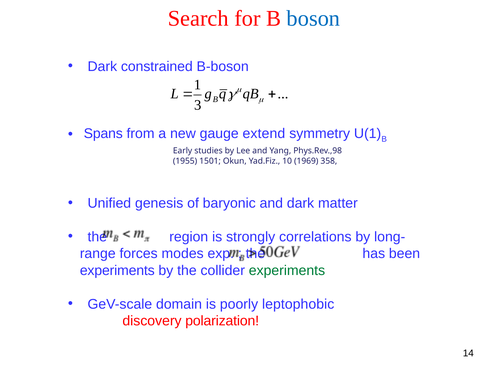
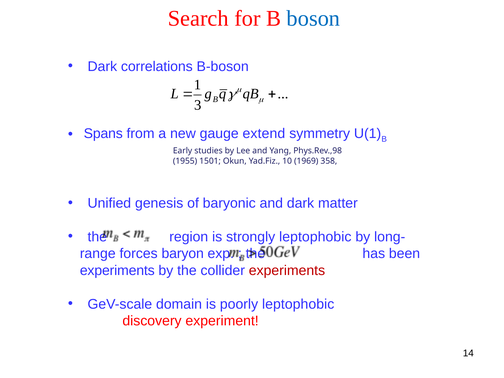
constrained: constrained -> correlations
strongly correlations: correlations -> leptophobic
modes: modes -> baryon
experiments at (287, 270) colour: green -> red
polarization: polarization -> experiment
